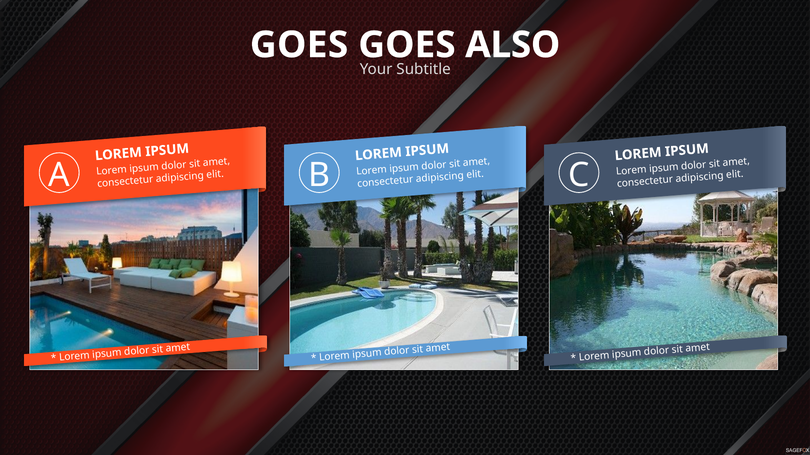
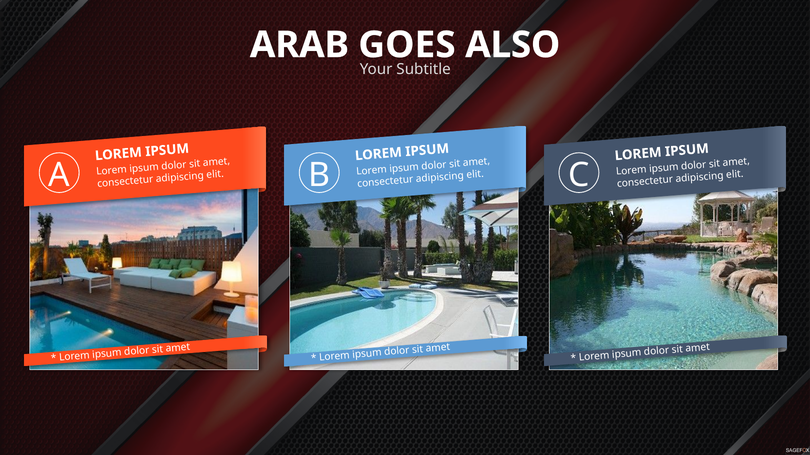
GOES at (299, 45): GOES -> ARAB
